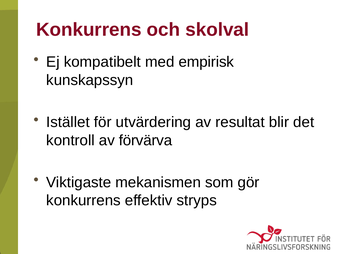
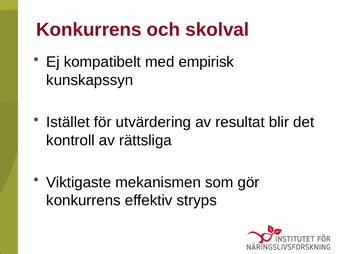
förvärva: förvärva -> rättsliga
